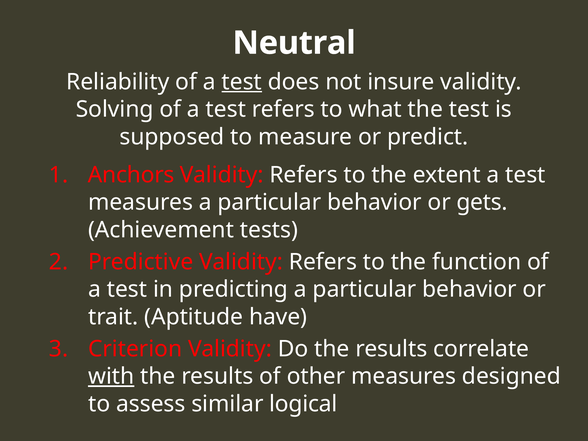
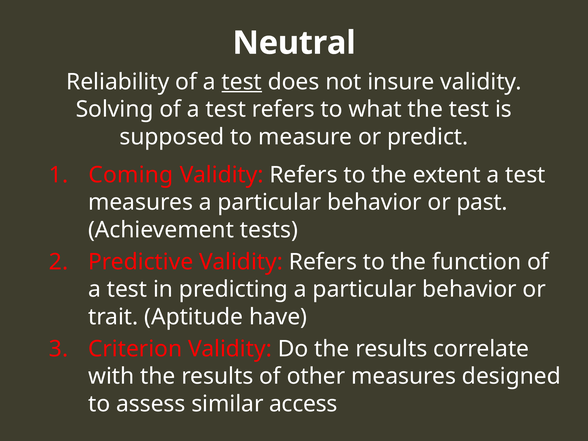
Anchors: Anchors -> Coming
gets: gets -> past
with underline: present -> none
logical: logical -> access
